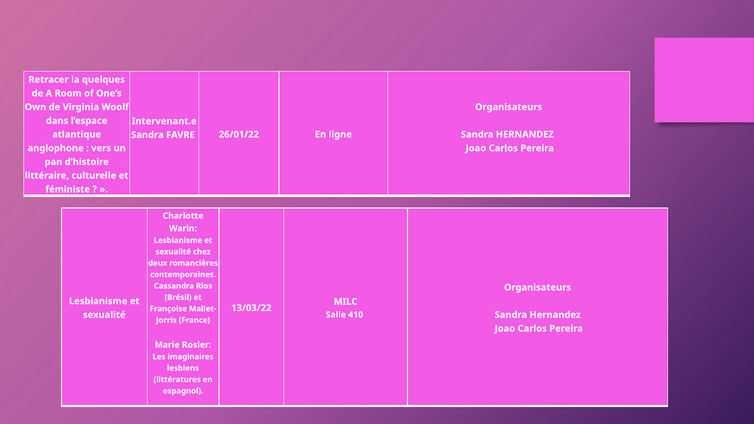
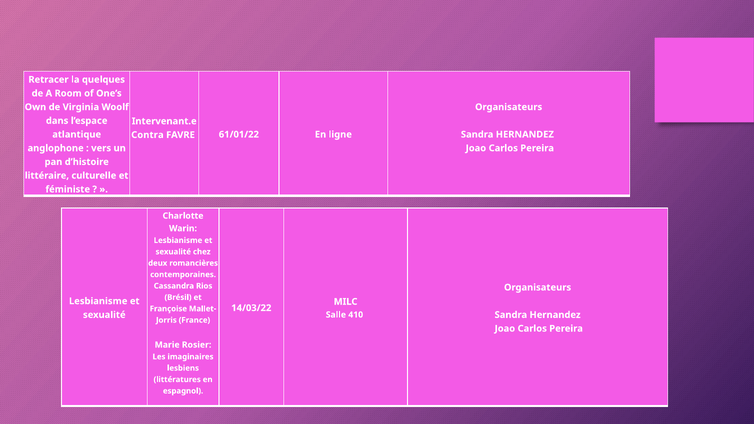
Sandra at (147, 135): Sandra -> Contra
26/01/22: 26/01/22 -> 61/01/22
13/03/22: 13/03/22 -> 14/03/22
